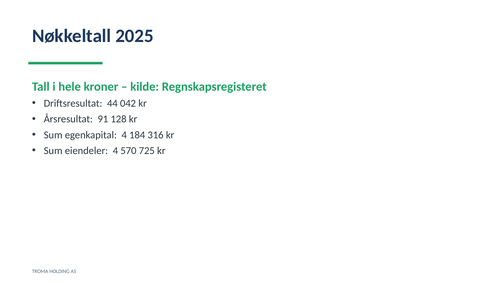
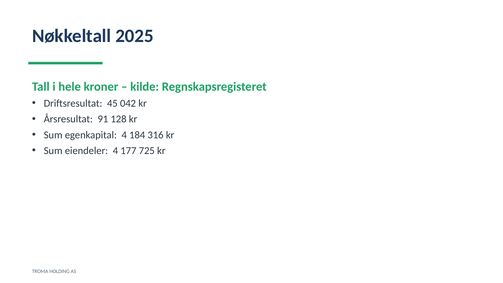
44: 44 -> 45
570: 570 -> 177
